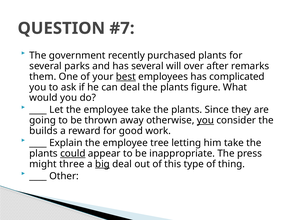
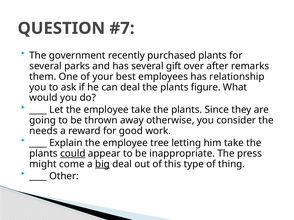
will: will -> gift
best underline: present -> none
complicated: complicated -> relationship
you at (205, 121) underline: present -> none
builds: builds -> needs
three: three -> come
